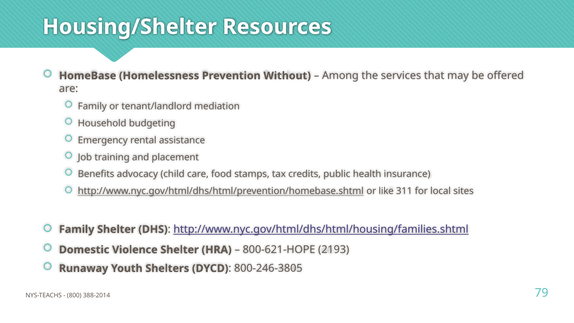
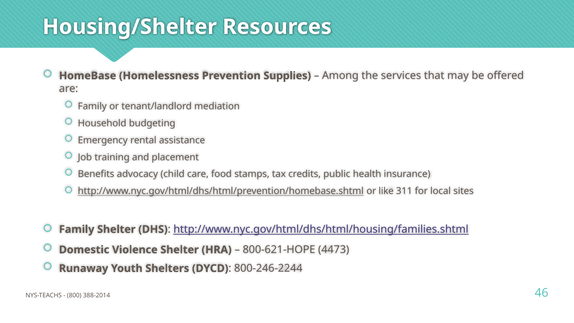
Without: Without -> Supplies
2193: 2193 -> 4473
800-246-3805: 800-246-3805 -> 800-246-2244
79: 79 -> 46
